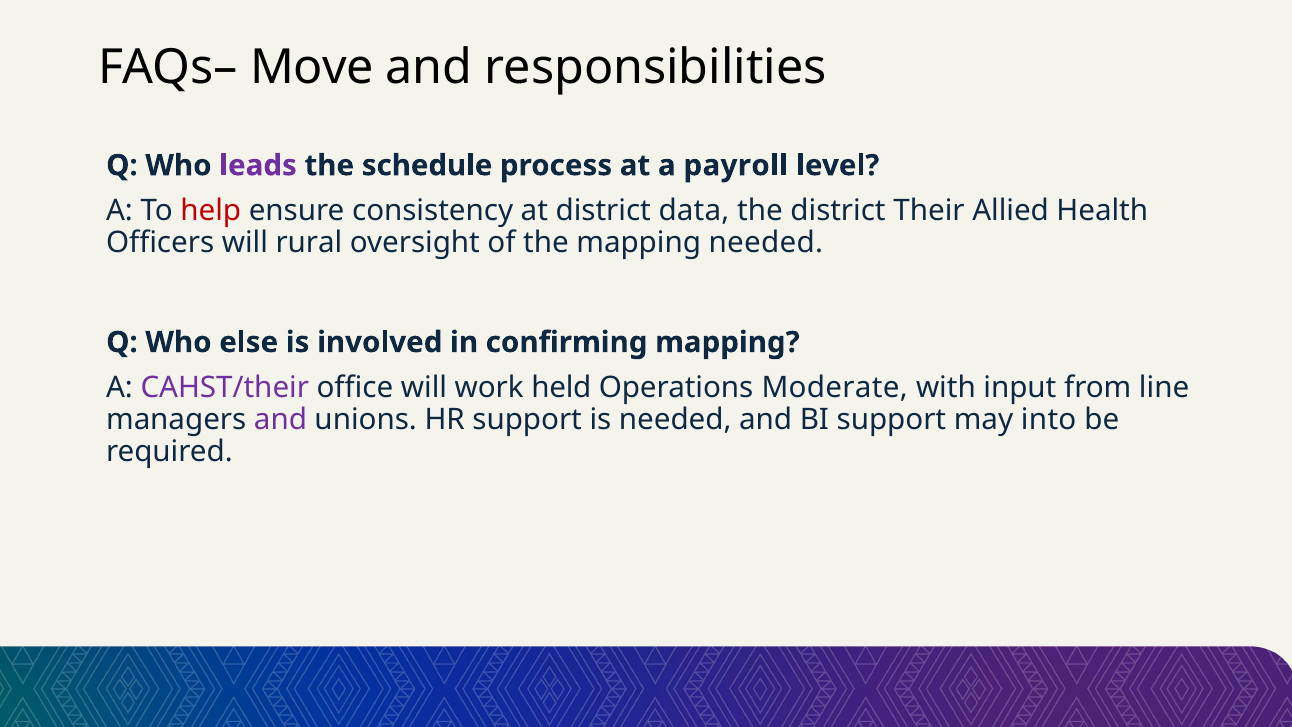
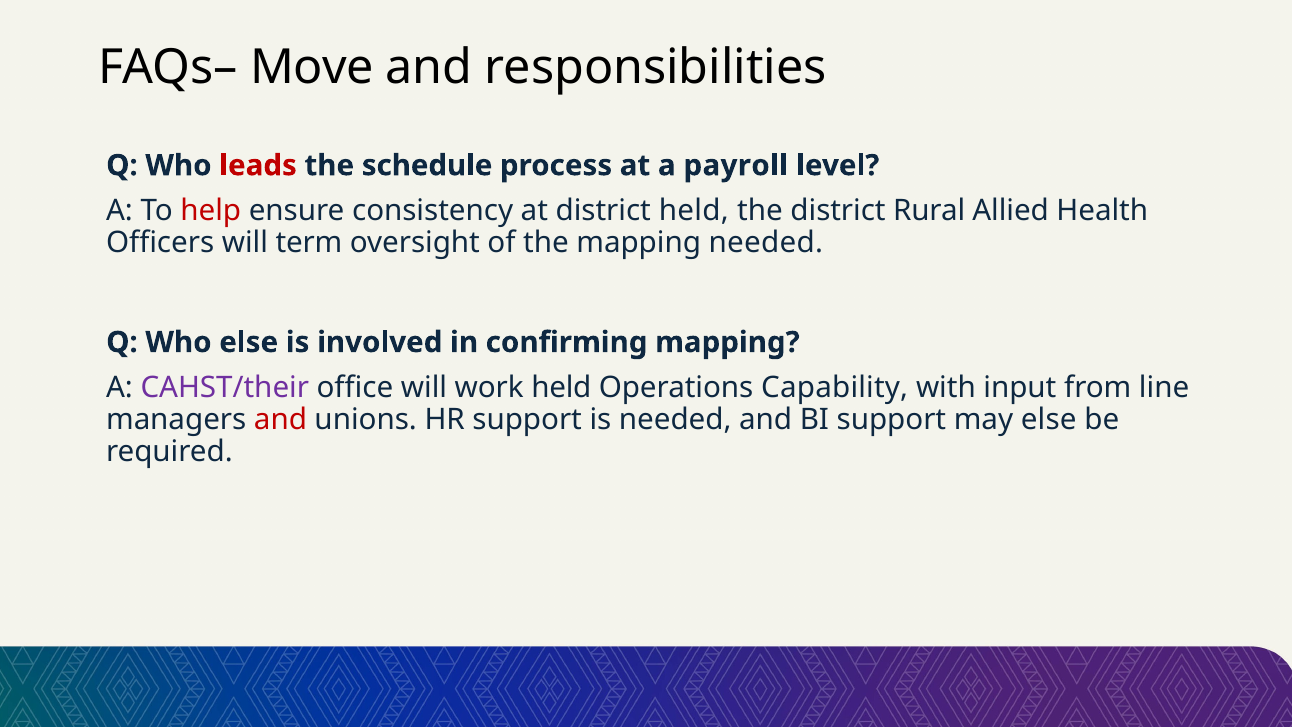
leads colour: purple -> red
district data: data -> held
Their: Their -> Rural
rural: rural -> term
Moderate: Moderate -> Capability
and at (280, 420) colour: purple -> red
may into: into -> else
